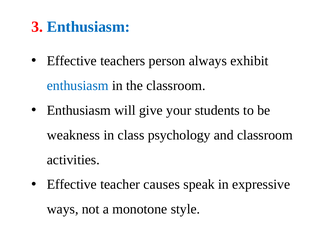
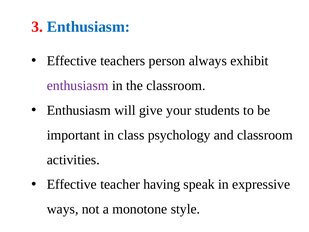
enthusiasm at (78, 85) colour: blue -> purple
weakness: weakness -> important
causes: causes -> having
